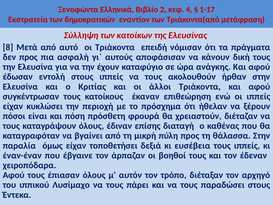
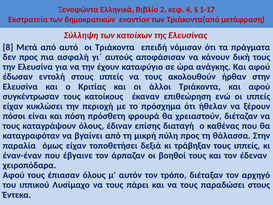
ευσέβεια: ευσέβεια -> τράβηξαν
